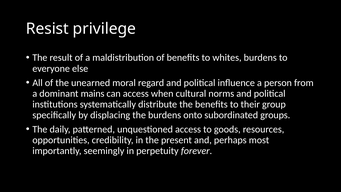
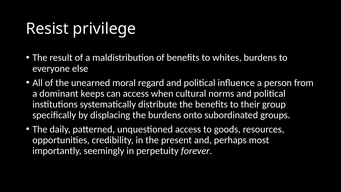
mains: mains -> keeps
